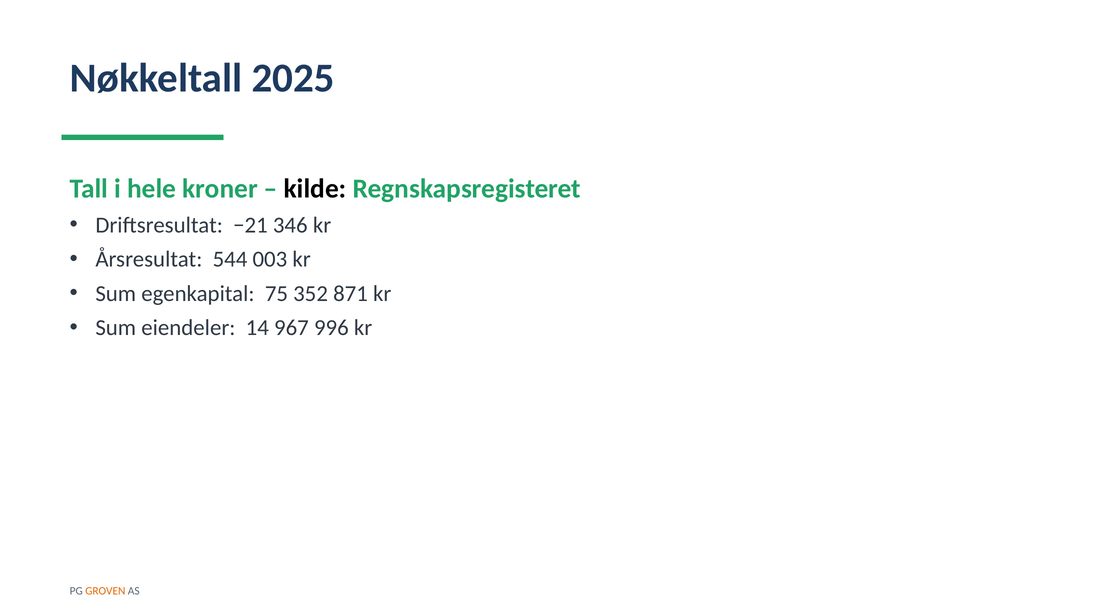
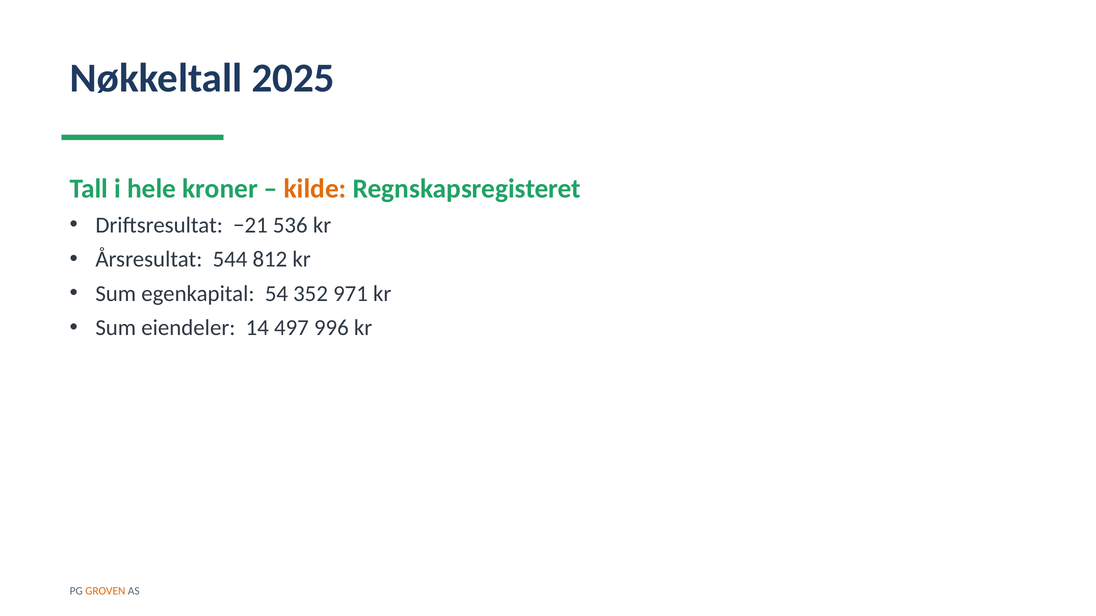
kilde colour: black -> orange
346: 346 -> 536
003: 003 -> 812
75: 75 -> 54
871: 871 -> 971
967: 967 -> 497
